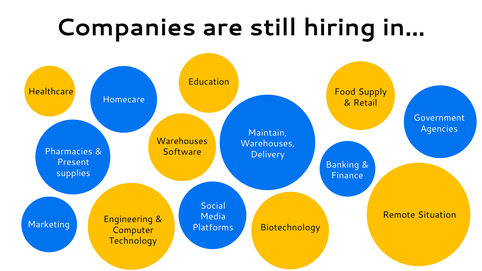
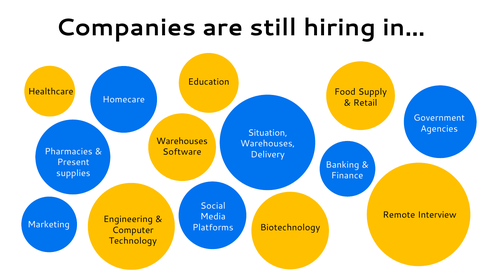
Maintain: Maintain -> Situation
Situation: Situation -> Interview
